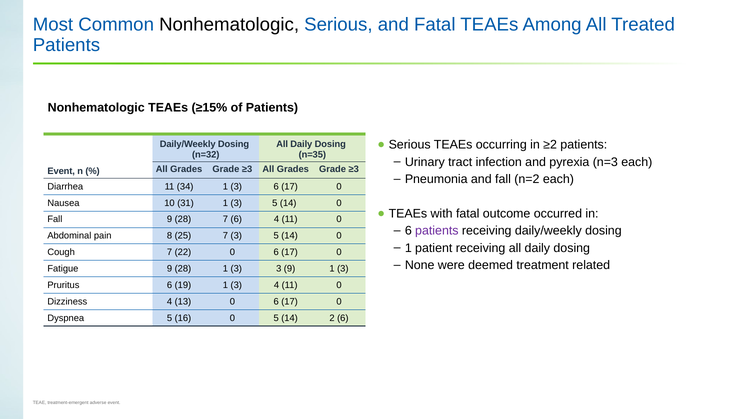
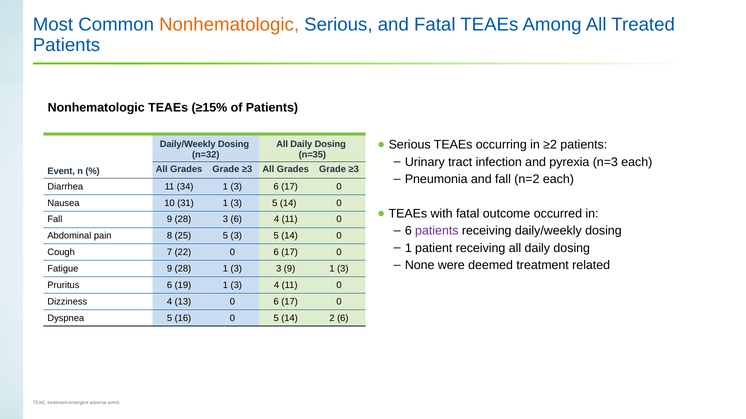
Nonhematologic at (229, 25) colour: black -> orange
28 7: 7 -> 3
25 7: 7 -> 5
